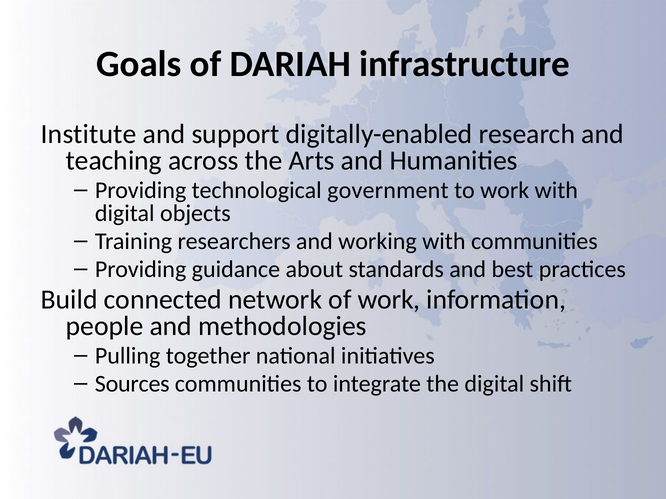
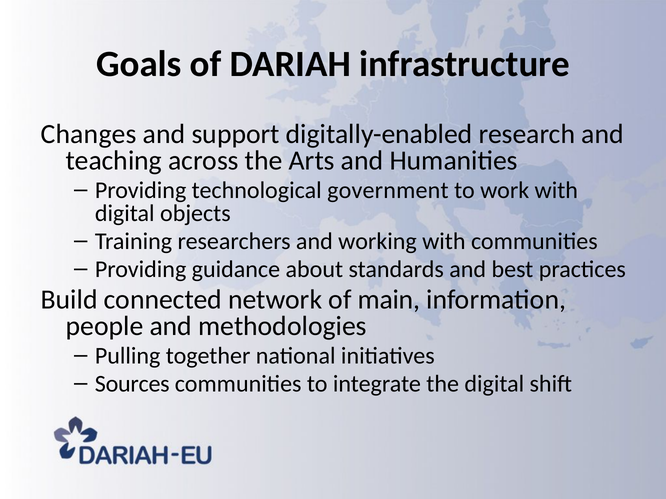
Institute: Institute -> Changes
of work: work -> main
